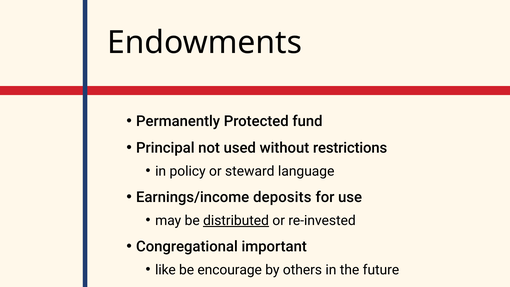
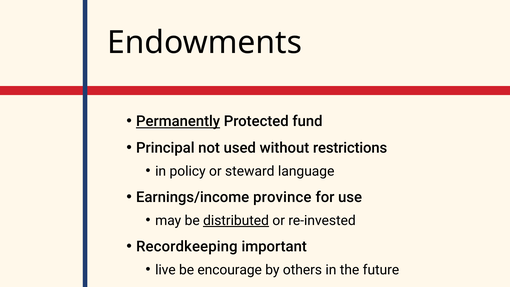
Permanently underline: none -> present
deposits: deposits -> province
Congregational: Congregational -> Recordkeeping
like: like -> live
